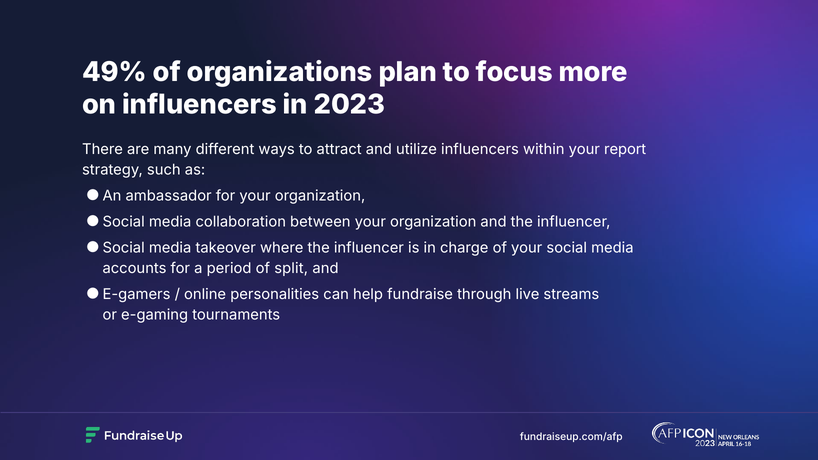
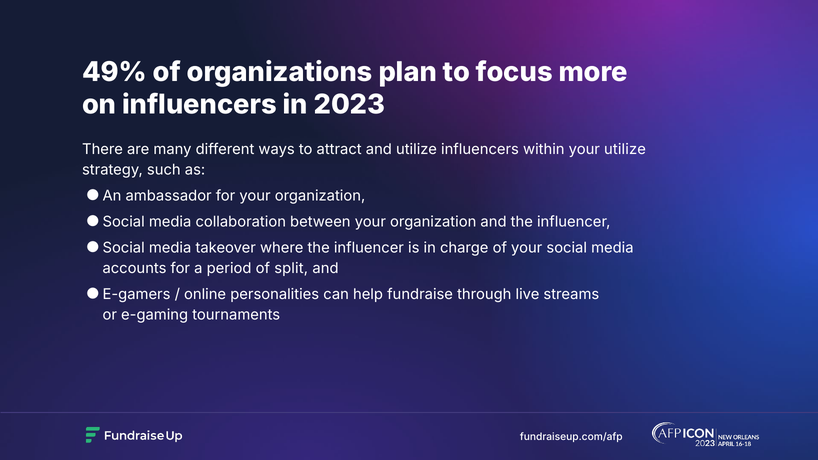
your report: report -> utilize
